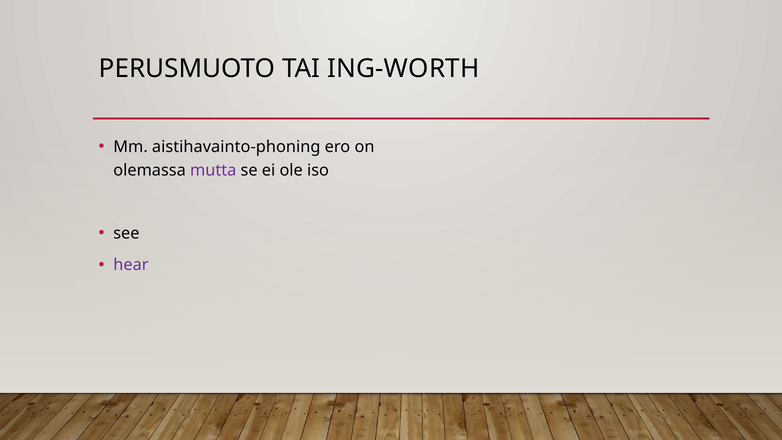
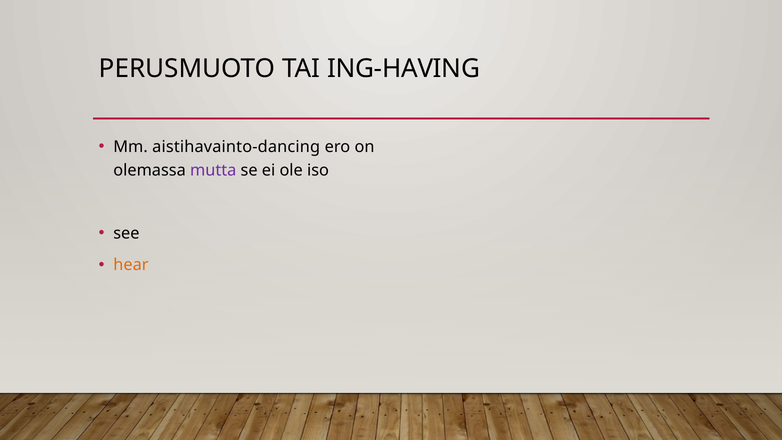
ING-WORTH: ING-WORTH -> ING-HAVING
aistihavainto-phoning: aistihavainto-phoning -> aistihavainto-dancing
hear colour: purple -> orange
